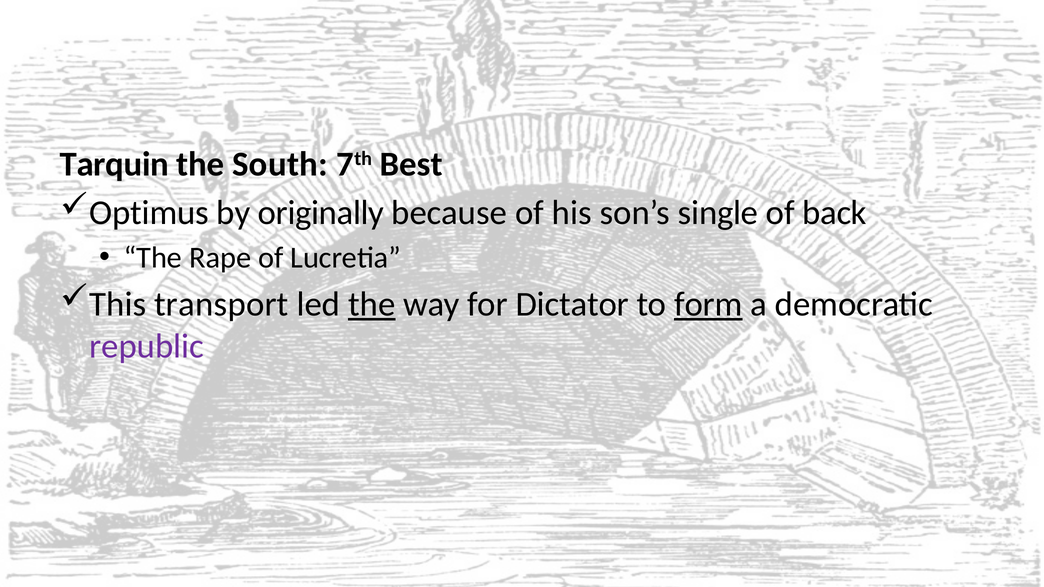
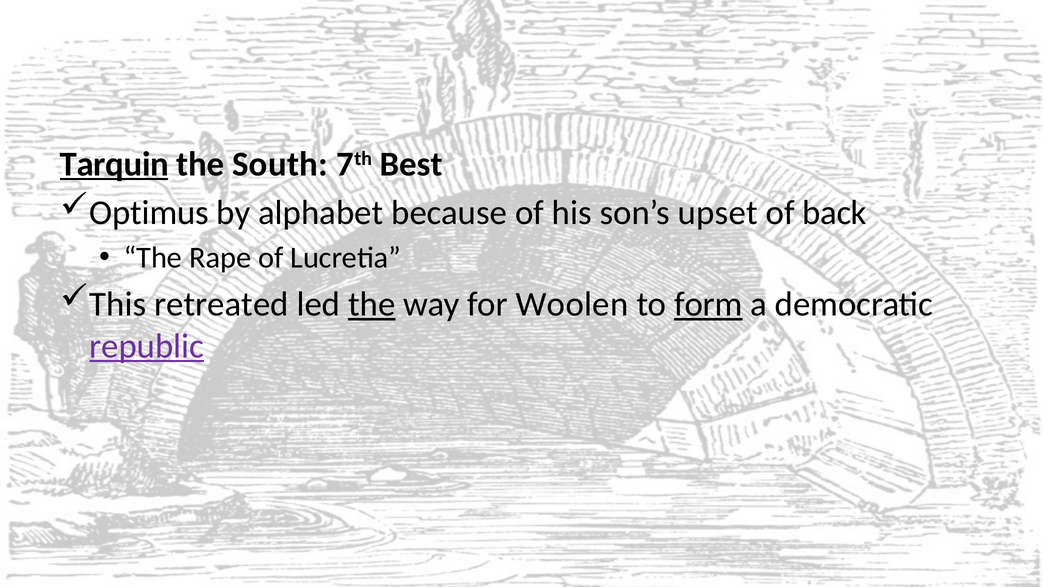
Tarquin underline: none -> present
originally: originally -> alphabet
single: single -> upset
transport: transport -> retreated
Dictator: Dictator -> Woolen
republic underline: none -> present
